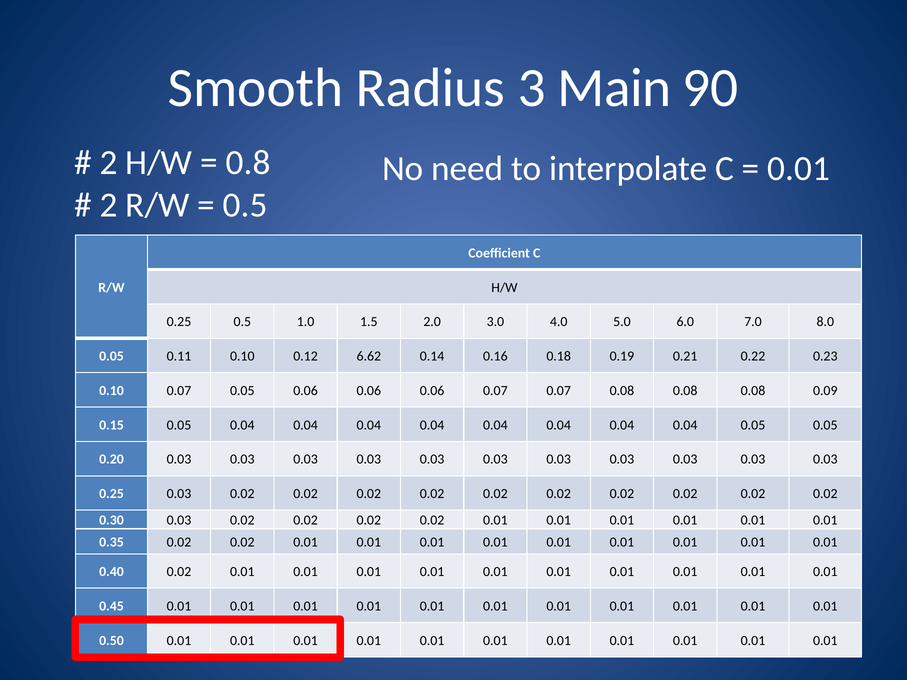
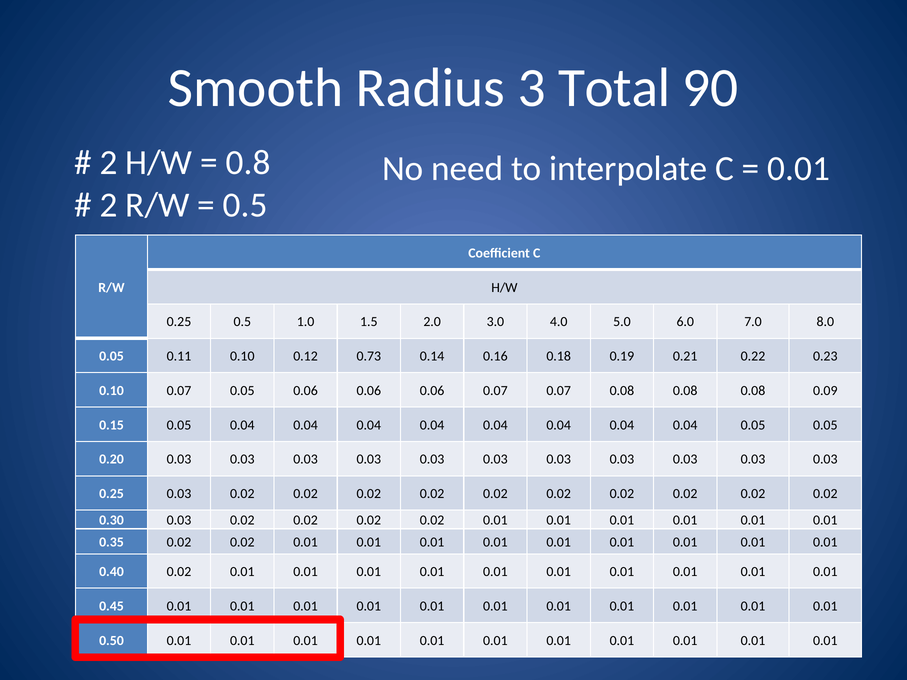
Main: Main -> Total
6.62: 6.62 -> 0.73
